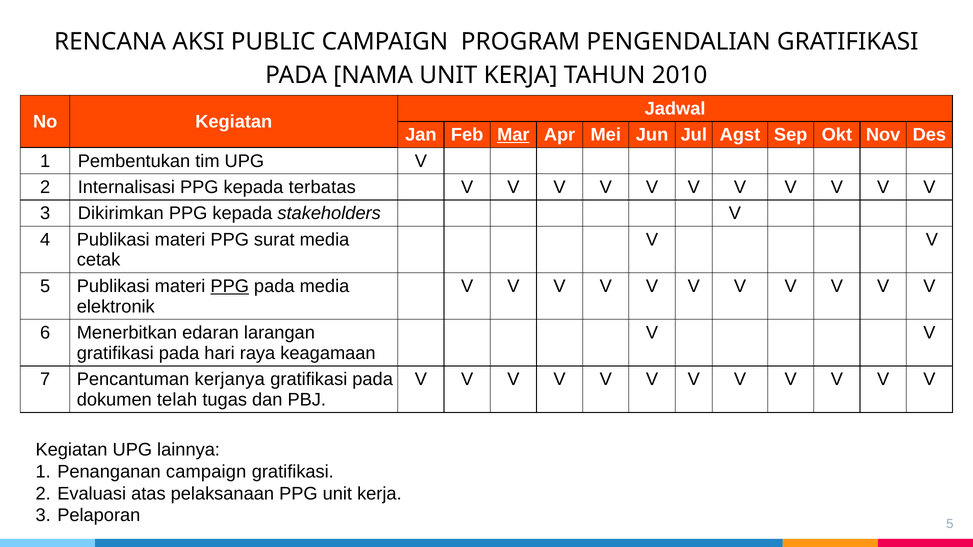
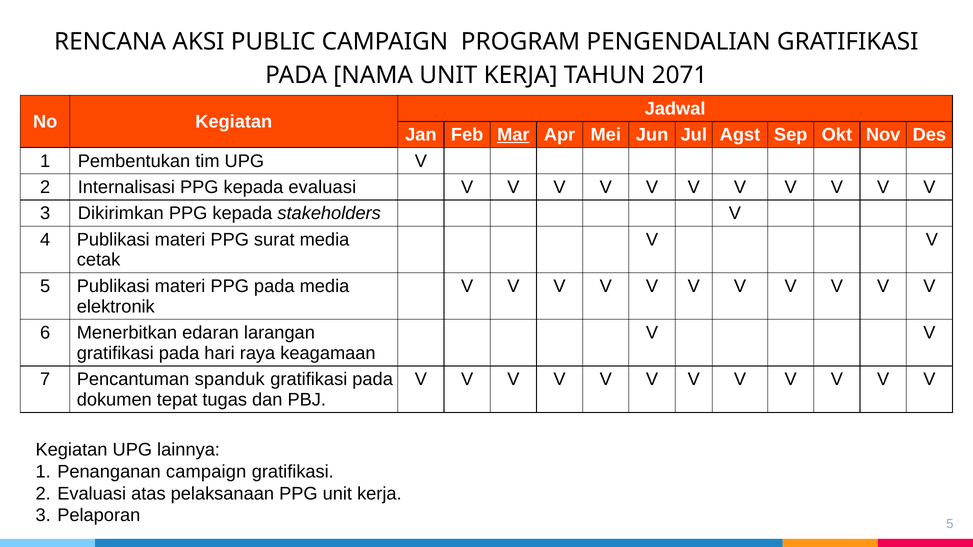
2010: 2010 -> 2071
kepada terbatas: terbatas -> evaluasi
PPG at (230, 286) underline: present -> none
kerjanya: kerjanya -> spanduk
telah: telah -> tepat
